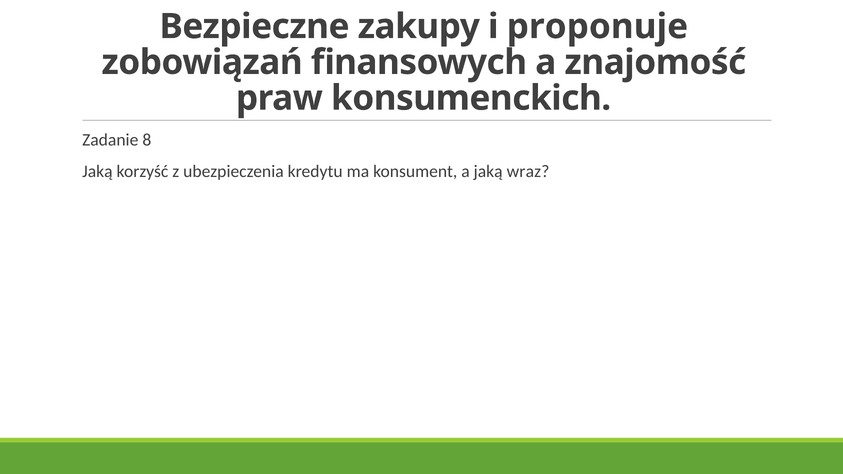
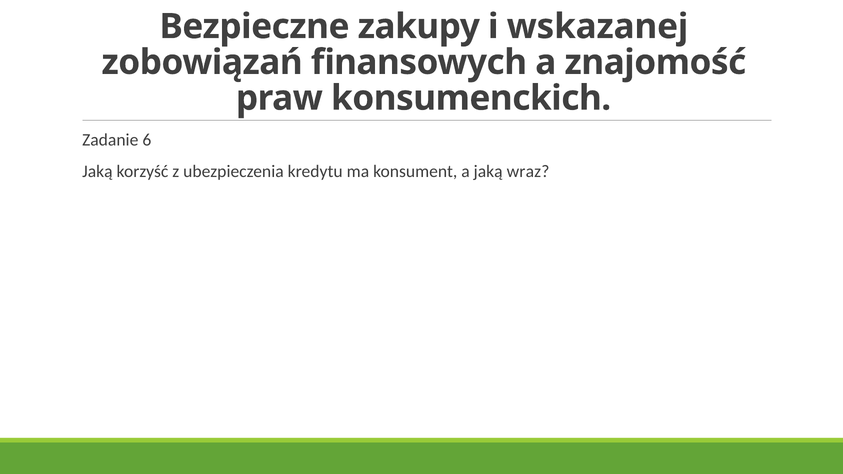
proponuje: proponuje -> wskazanej
8: 8 -> 6
